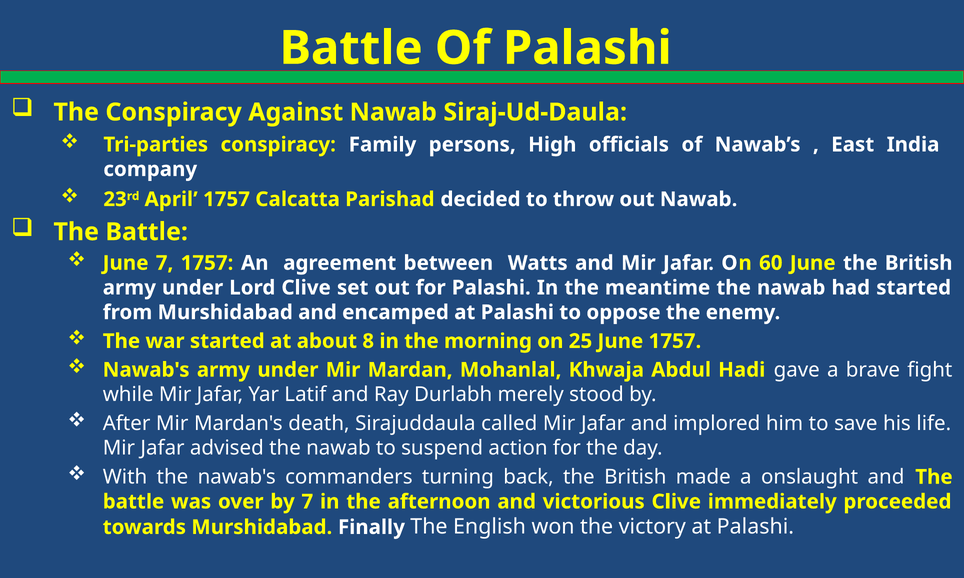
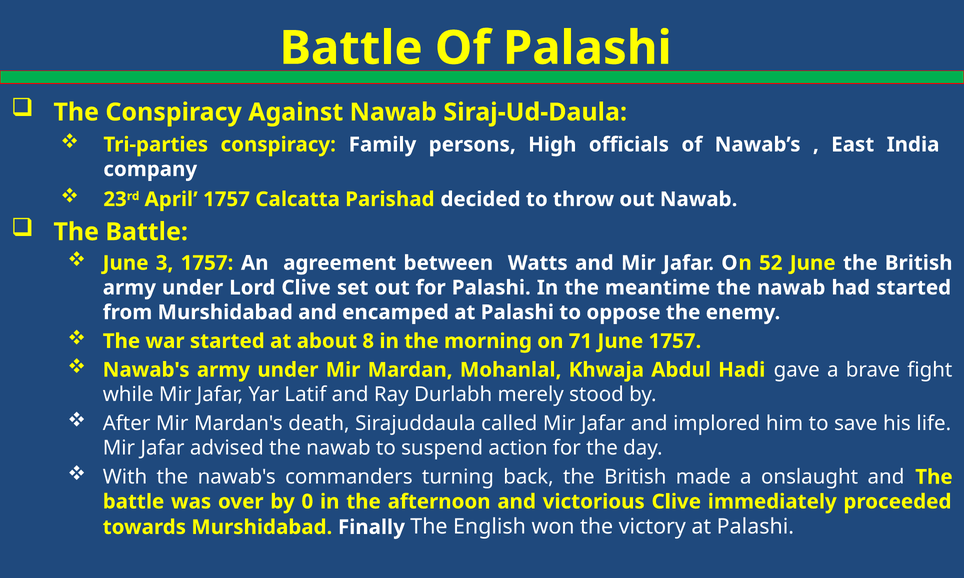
June 7: 7 -> 3
60: 60 -> 52
25: 25 -> 71
by 7: 7 -> 0
